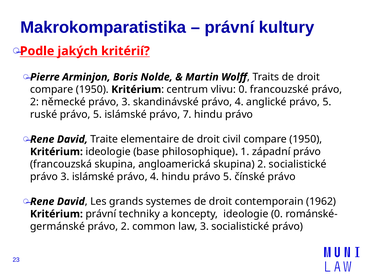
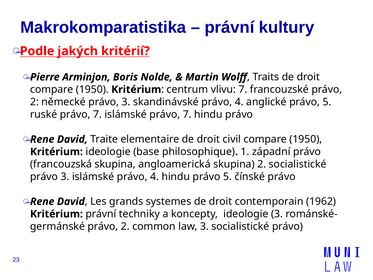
vlivu 0: 0 -> 7
ruské právo 5: 5 -> 7
ideologie 0: 0 -> 3
